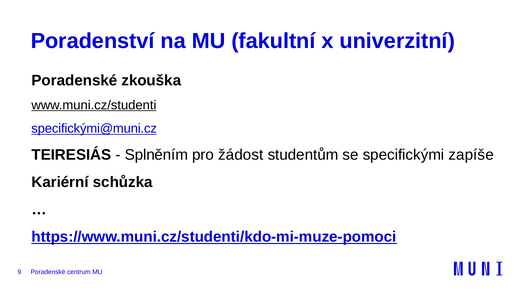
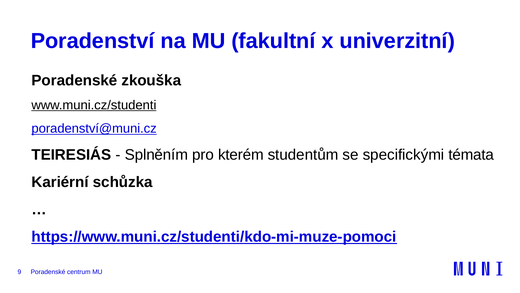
specifickými@muni.cz: specifickými@muni.cz -> poradenství@muni.cz
žádost: žádost -> kterém
zapíše: zapíše -> témata
